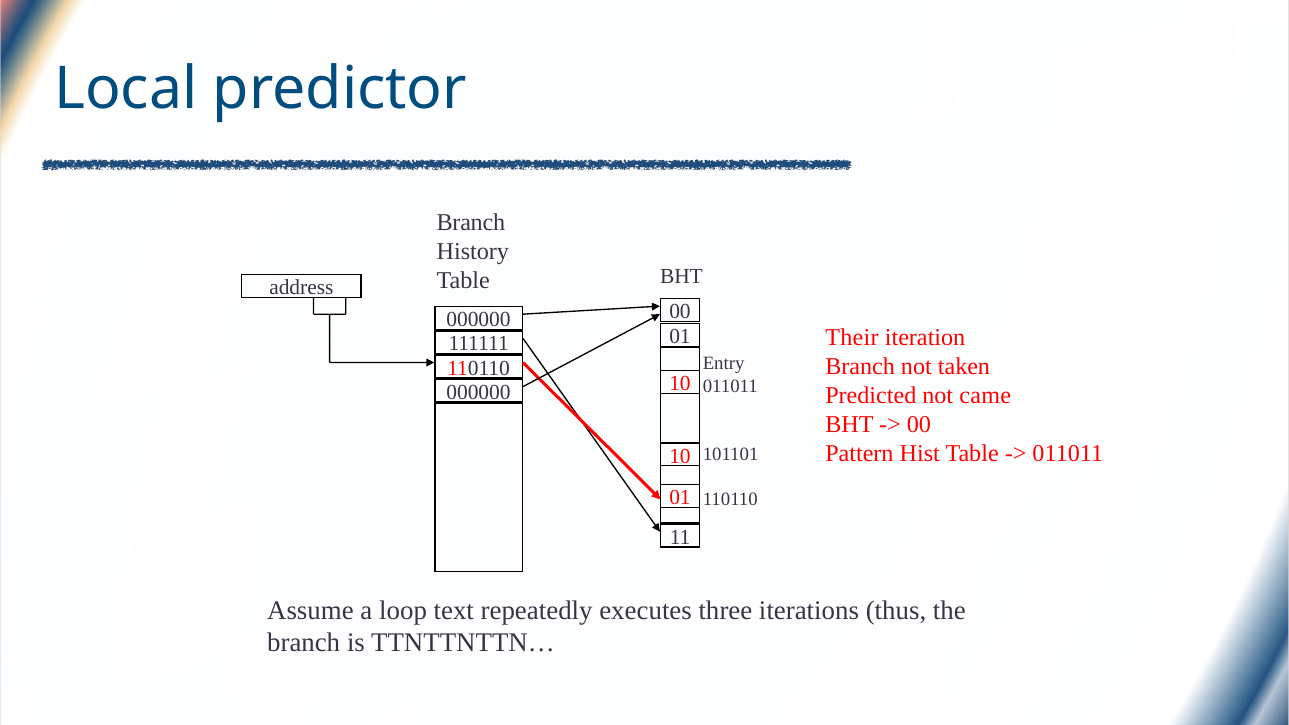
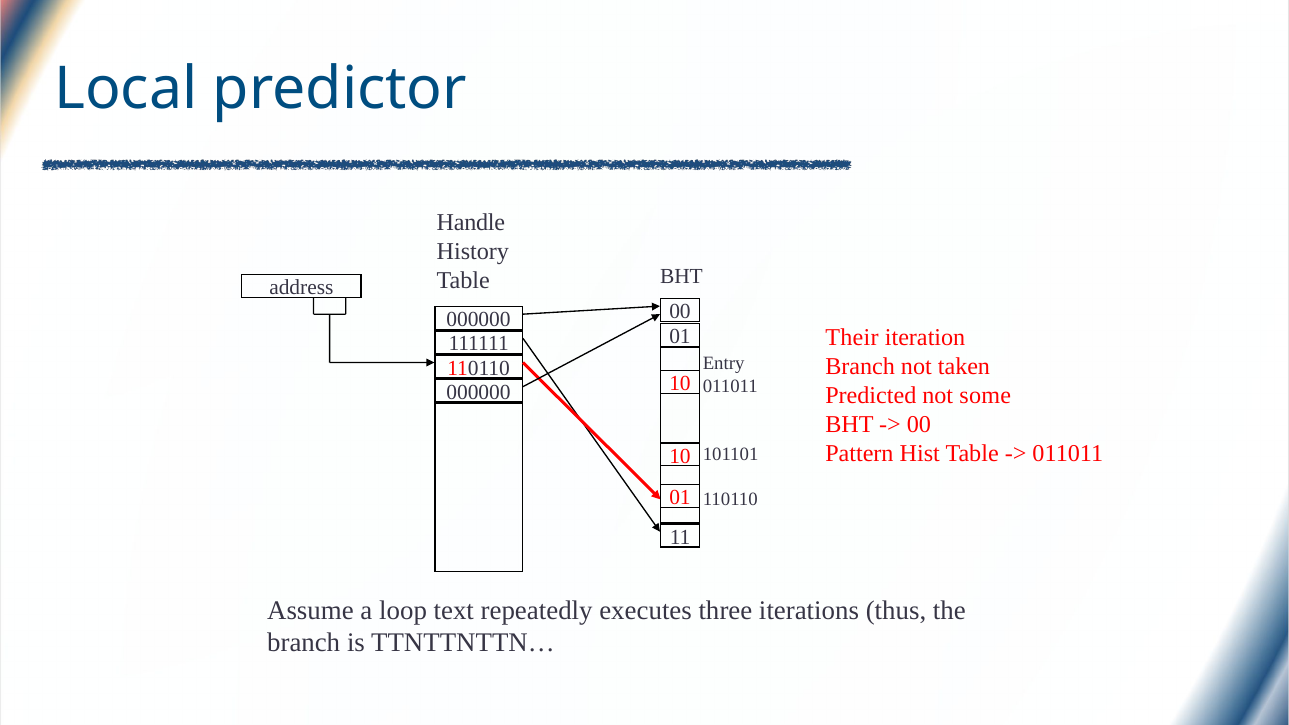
Branch at (471, 222): Branch -> Handle
came: came -> some
